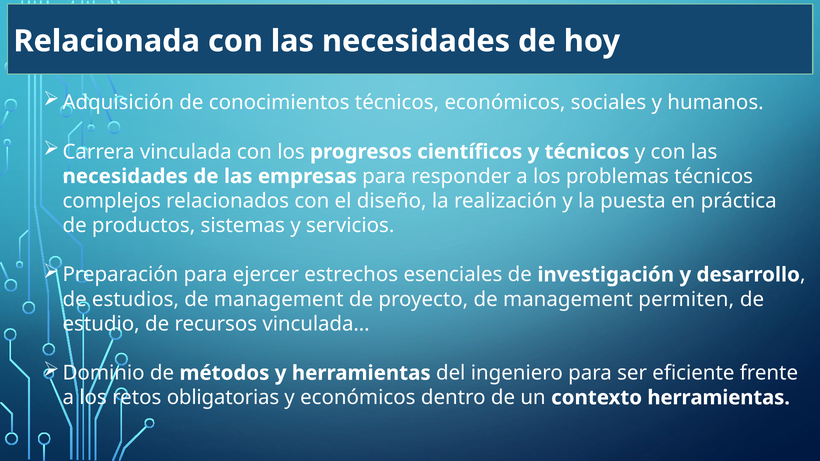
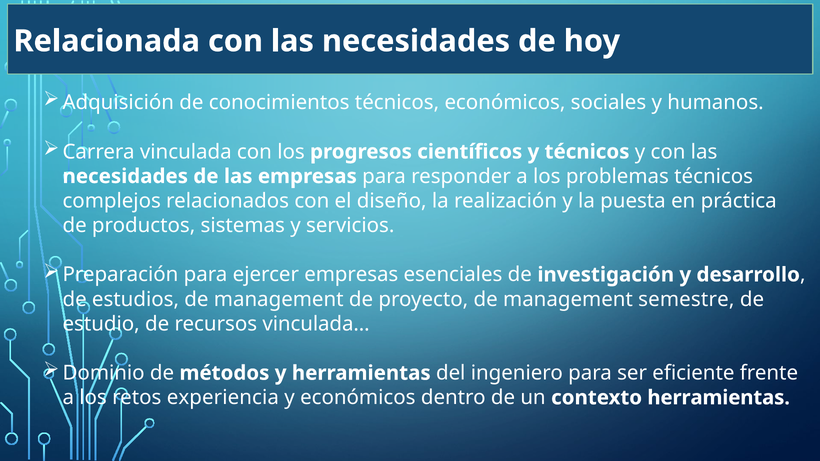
ejercer estrechos: estrechos -> empresas
permiten: permiten -> semestre
obligatorias: obligatorias -> experiencia
